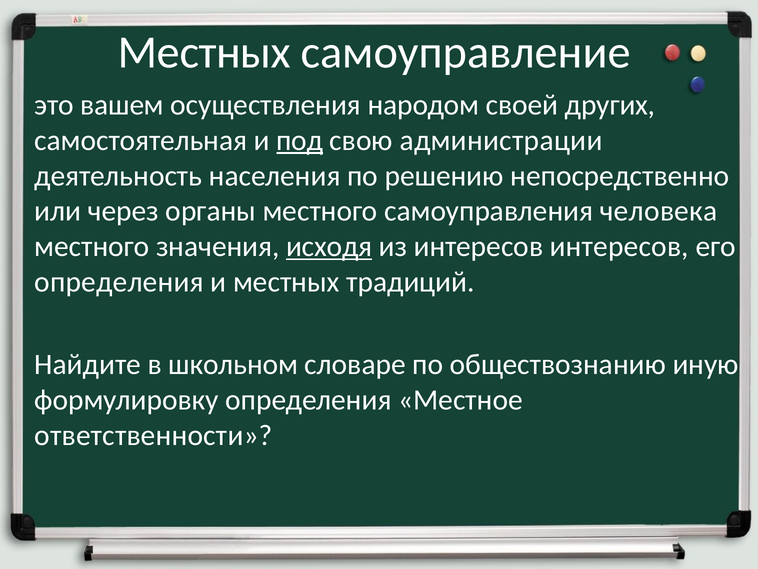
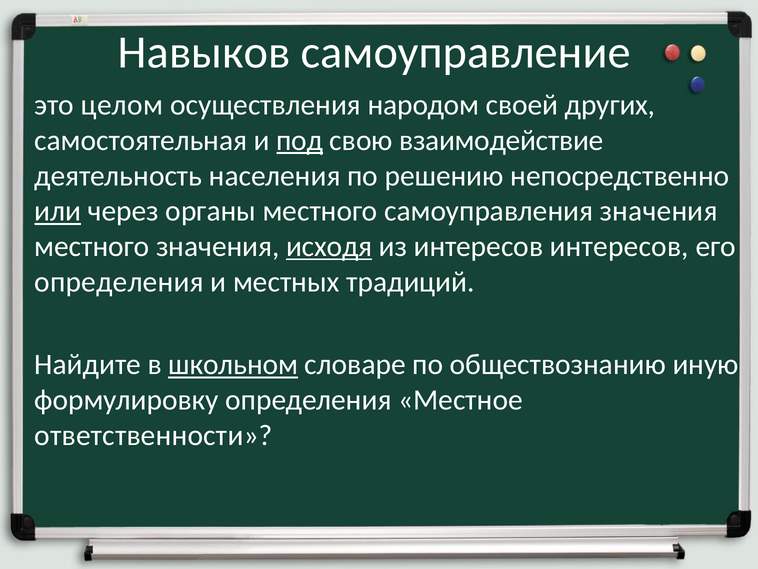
Местных at (204, 52): Местных -> Навыков
вашем: вашем -> целом
администрации: администрации -> взаимодействие
или underline: none -> present
самоуправления человека: человека -> значения
школьном underline: none -> present
